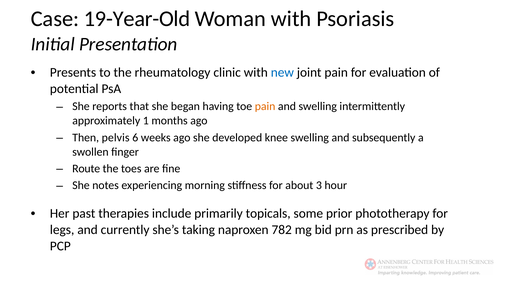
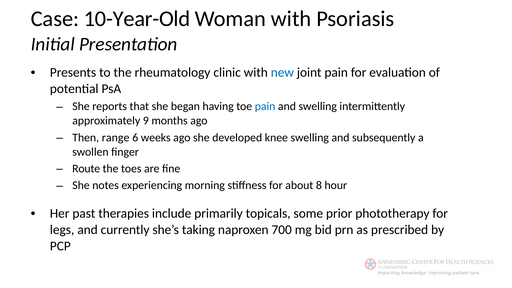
19-Year-Old: 19-Year-Old -> 10-Year-Old
pain at (265, 106) colour: orange -> blue
1: 1 -> 9
pelvis: pelvis -> range
3: 3 -> 8
782: 782 -> 700
